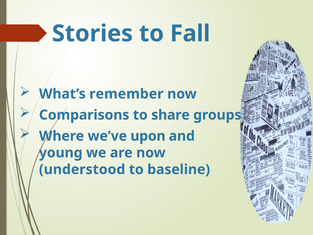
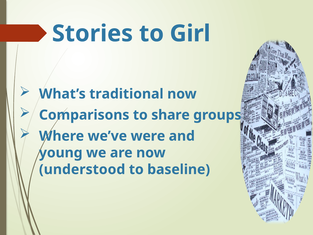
Fall: Fall -> Girl
remember: remember -> traditional
upon: upon -> were
